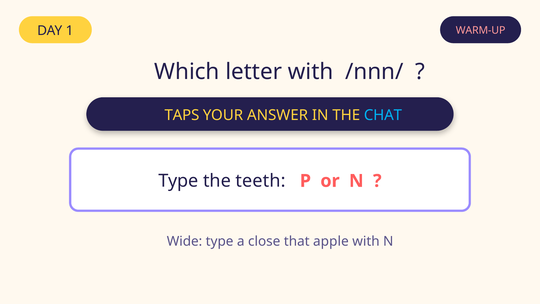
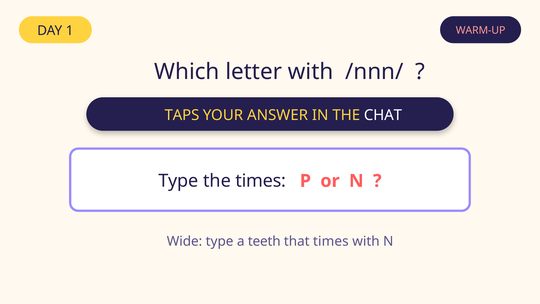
CHAT colour: light blue -> white
the teeth: teeth -> times
close: close -> teeth
that apple: apple -> times
